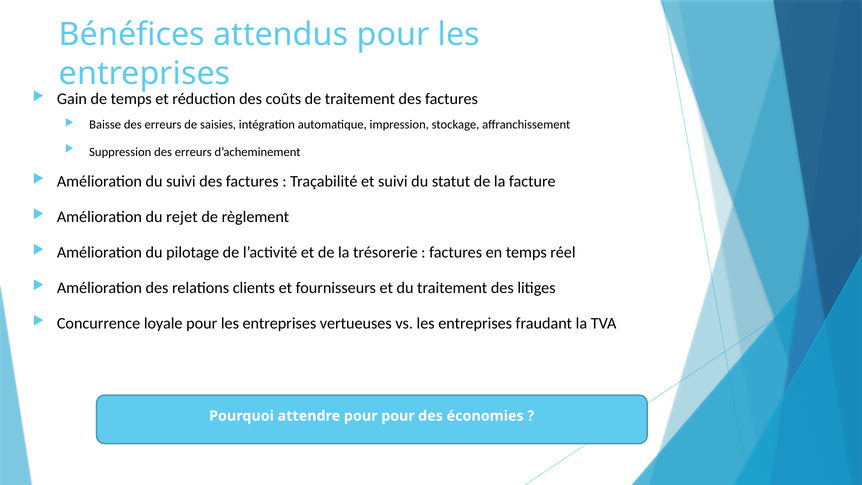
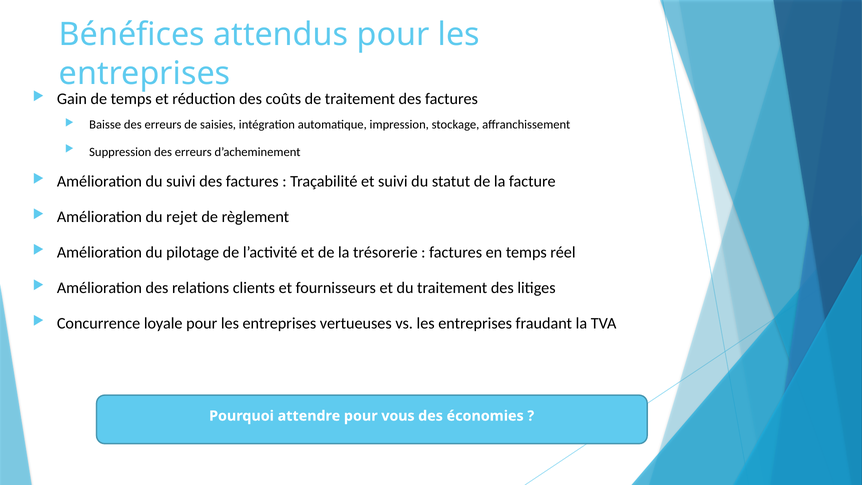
pour pour: pour -> vous
